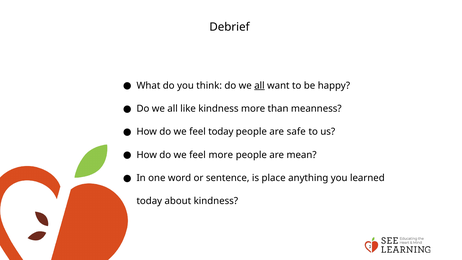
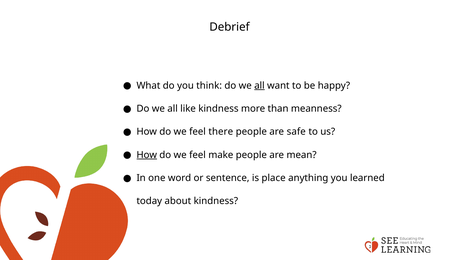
feel today: today -> there
How at (147, 155) underline: none -> present
feel more: more -> make
